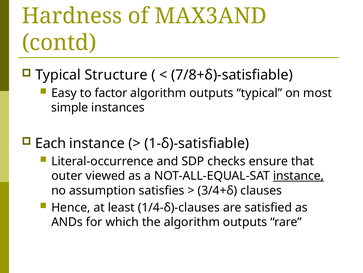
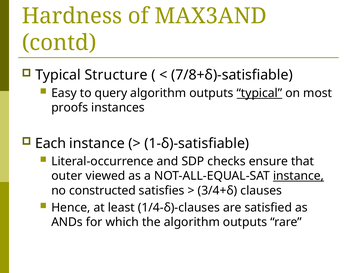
factor: factor -> query
typical at (259, 93) underline: none -> present
simple: simple -> proofs
assumption: assumption -> constructed
